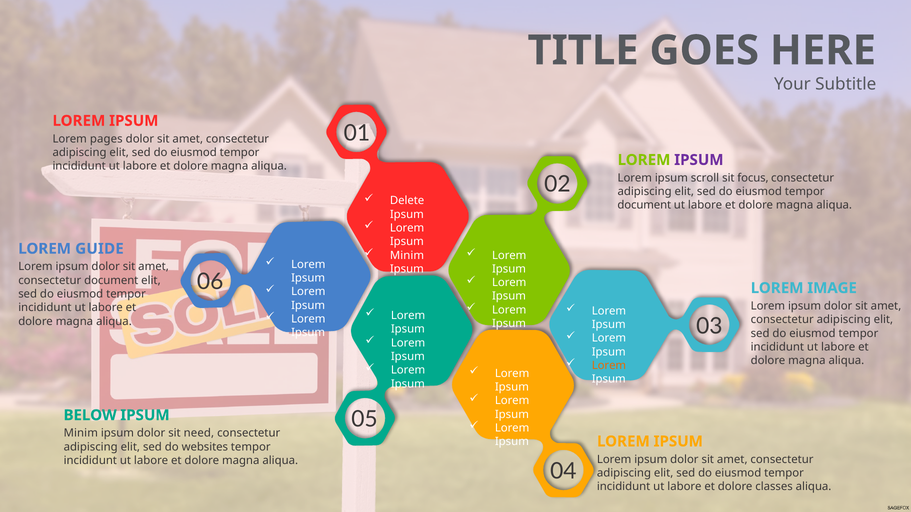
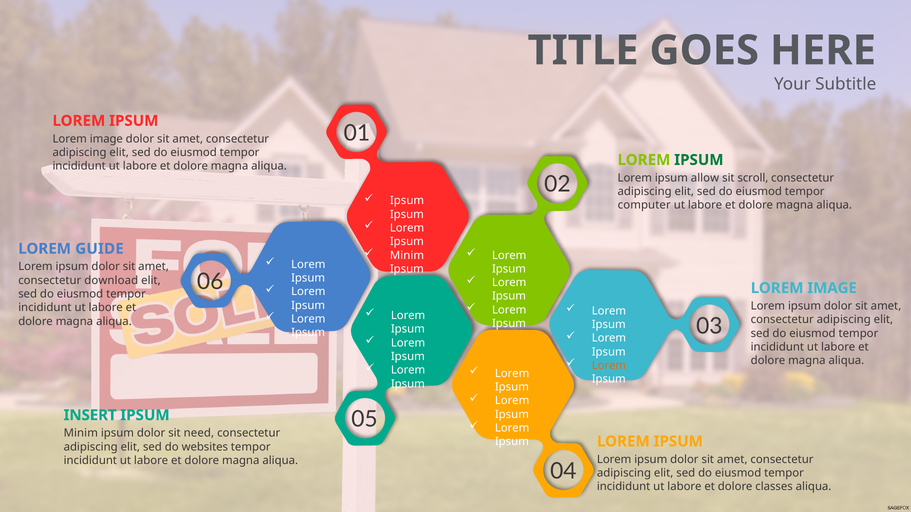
pages at (106, 139): pages -> image
IPSUM at (699, 160) colour: purple -> green
scroll: scroll -> allow
focus: focus -> scroll
Delete at (407, 201): Delete -> Ipsum
document at (644, 205): document -> computer
consectetur document: document -> download
BELOW: BELOW -> INSERT
